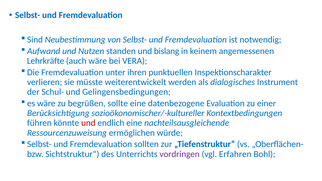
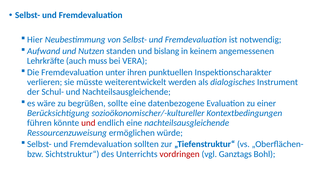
Sind: Sind -> Hier
auch wäre: wäre -> muss
und Gelingensbedingungen: Gelingensbedingungen -> Nachteilsausgleichende
vordringen colour: purple -> red
Erfahren: Erfahren -> Ganztags
